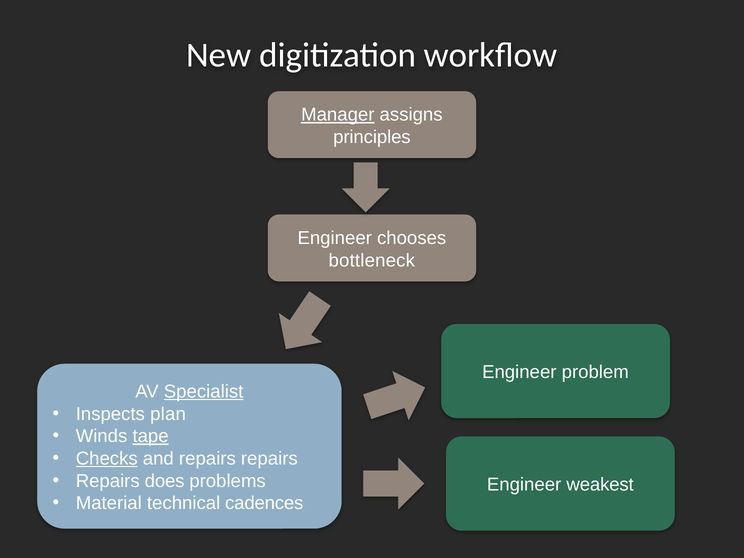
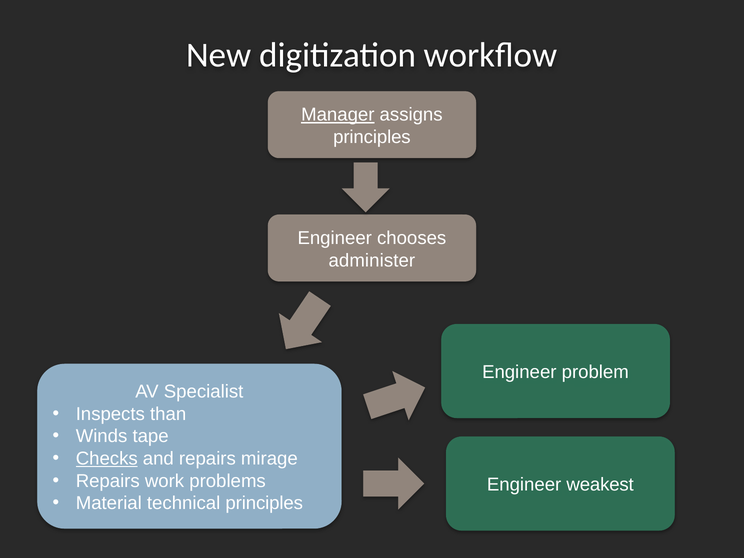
bottleneck: bottleneck -> administer
Specialist underline: present -> none
plan: plan -> than
tape underline: present -> none
repairs repairs: repairs -> mirage
does: does -> work
technical cadences: cadences -> principles
